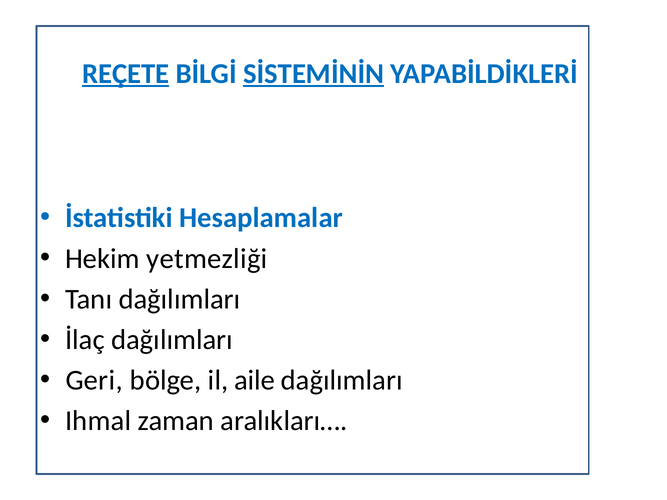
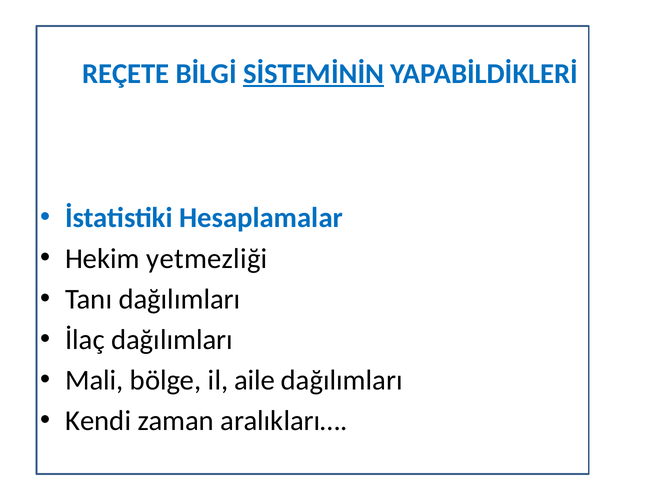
REÇETE underline: present -> none
Geri: Geri -> Mali
Ihmal: Ihmal -> Kendi
